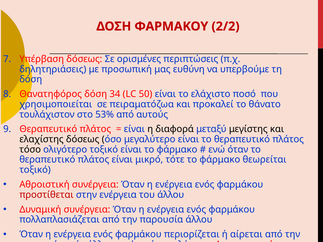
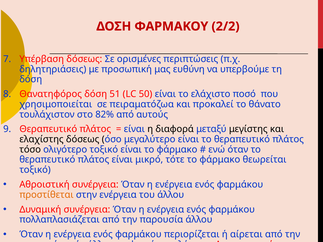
34: 34 -> 51
53%: 53% -> 82%
προστίθεται colour: red -> orange
